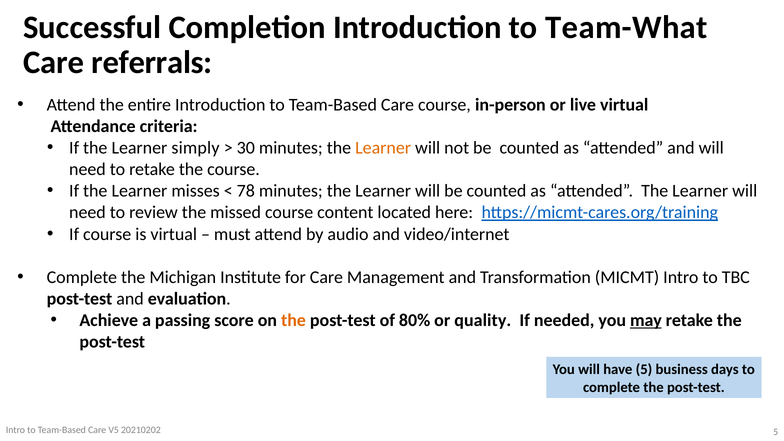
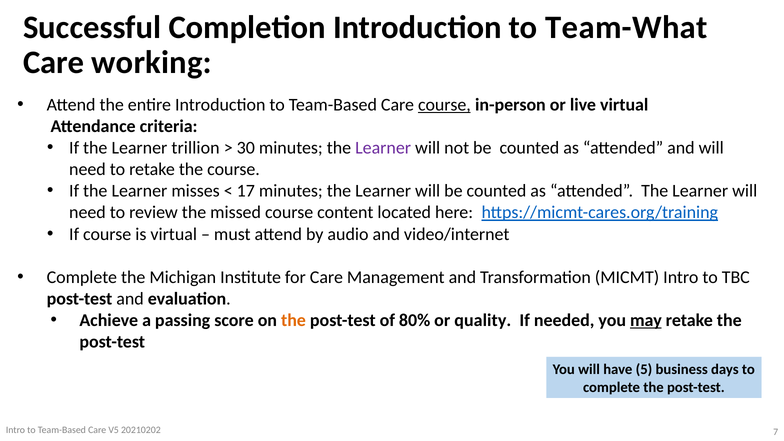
referrals: referrals -> working
course at (444, 105) underline: none -> present
simply: simply -> trillion
Learner at (383, 148) colour: orange -> purple
78: 78 -> 17
20210202 5: 5 -> 7
